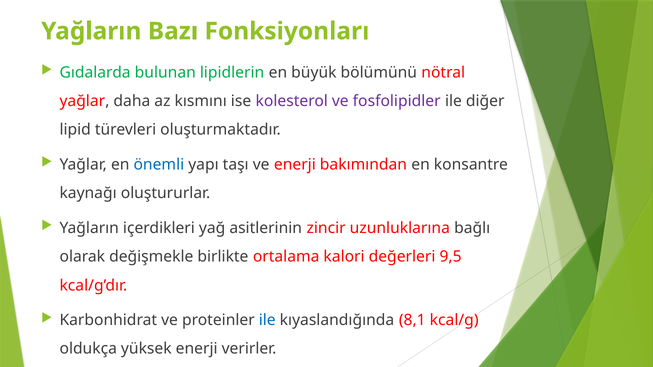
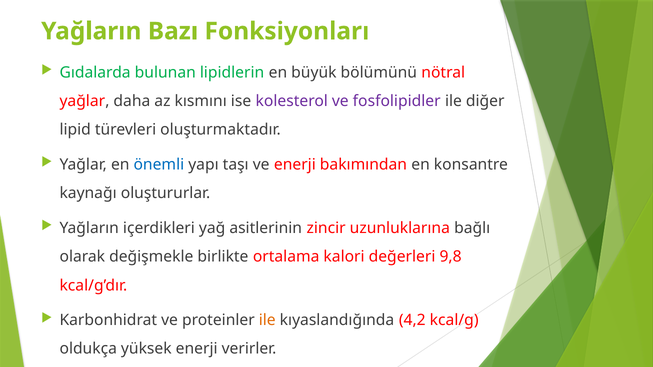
9,5: 9,5 -> 9,8
ile at (267, 320) colour: blue -> orange
8,1: 8,1 -> 4,2
